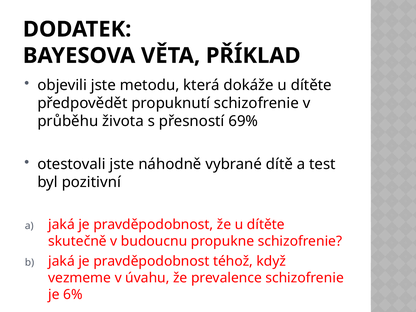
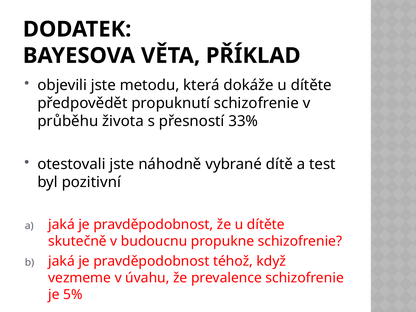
69%: 69% -> 33%
6%: 6% -> 5%
